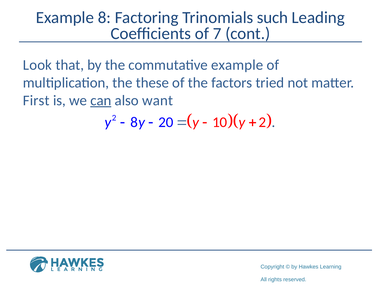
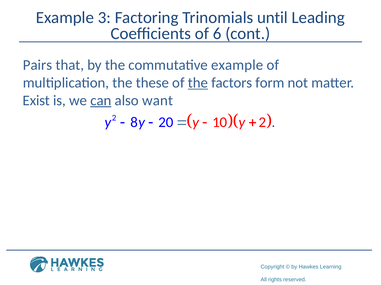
Example 8: 8 -> 3
such: such -> until
7: 7 -> 6
Look: Look -> Pairs
the at (198, 83) underline: none -> present
tried: tried -> form
First: First -> Exist
